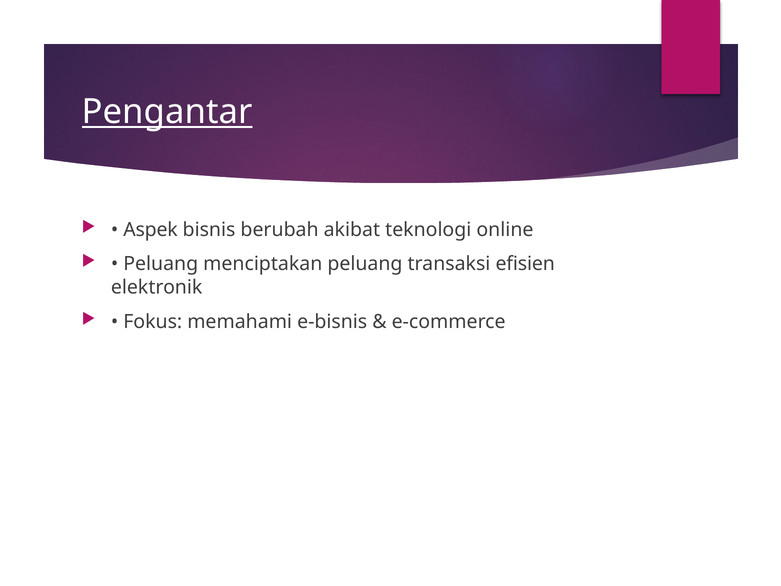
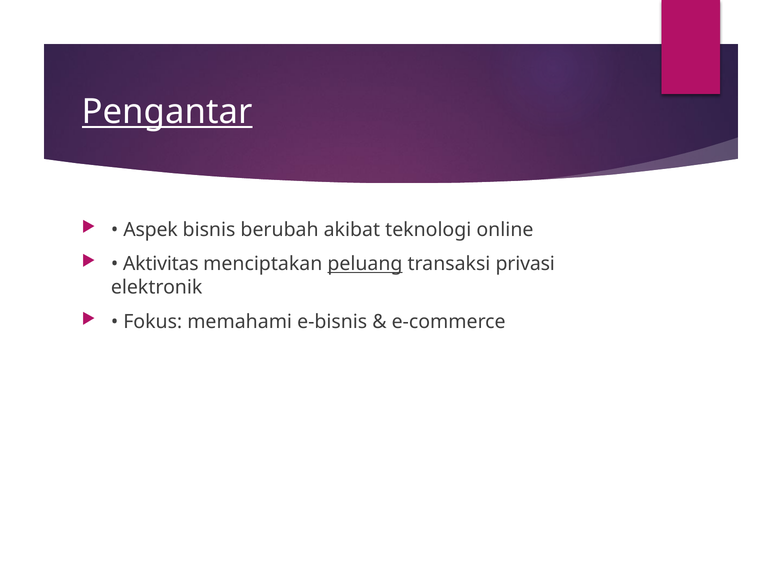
Peluang at (161, 264): Peluang -> Aktivitas
peluang at (365, 264) underline: none -> present
efisien: efisien -> privasi
